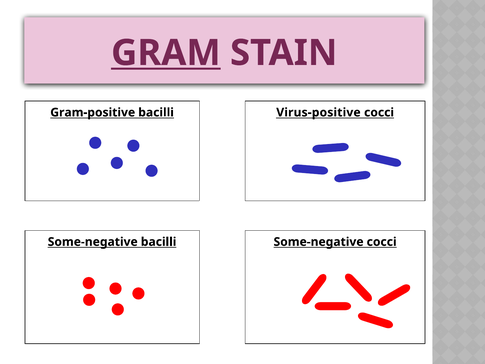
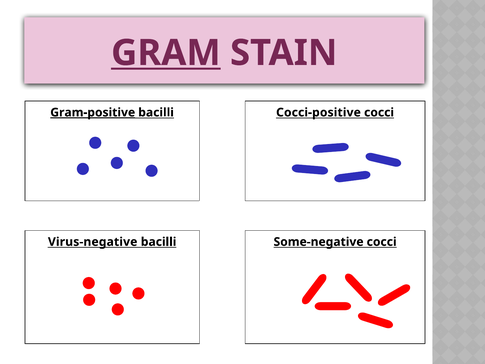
Gram-positive underline: none -> present
Virus-positive: Virus-positive -> Cocci-positive
Some-negative at (93, 242): Some-negative -> Virus-negative
